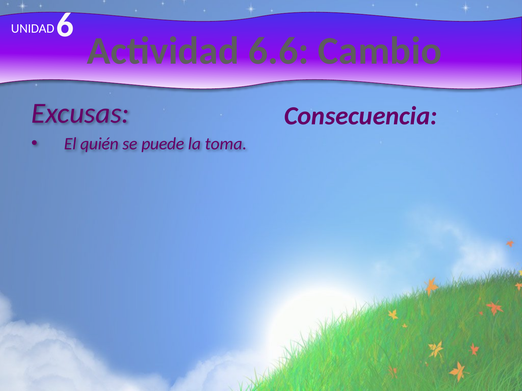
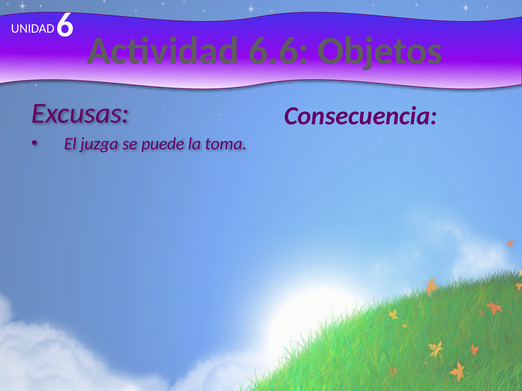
Cambio: Cambio -> Objetos
quién: quién -> juzga
